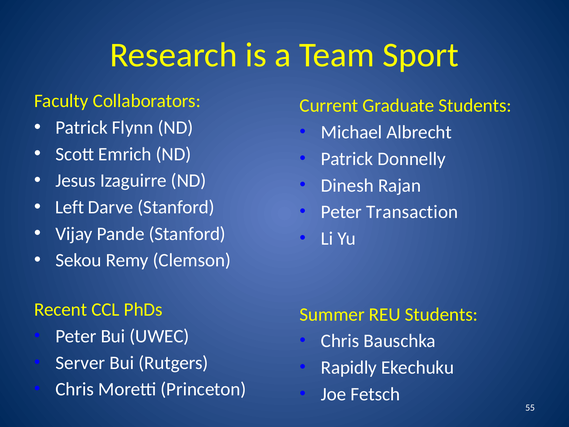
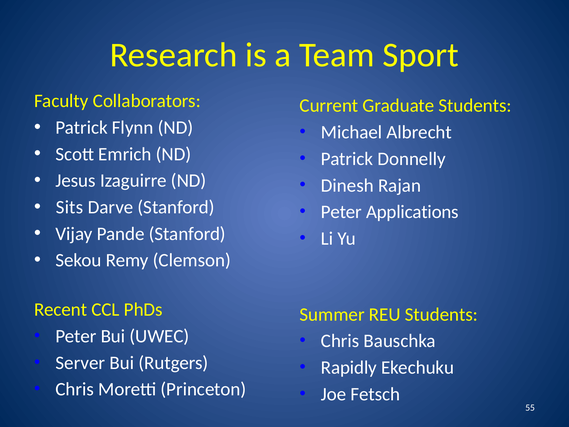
Left: Left -> Sits
Transaction: Transaction -> Applications
